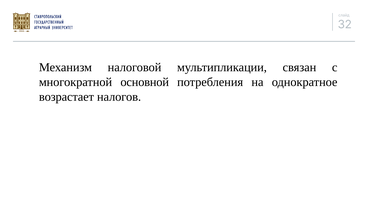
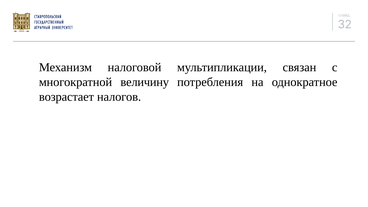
основной: основной -> величину
